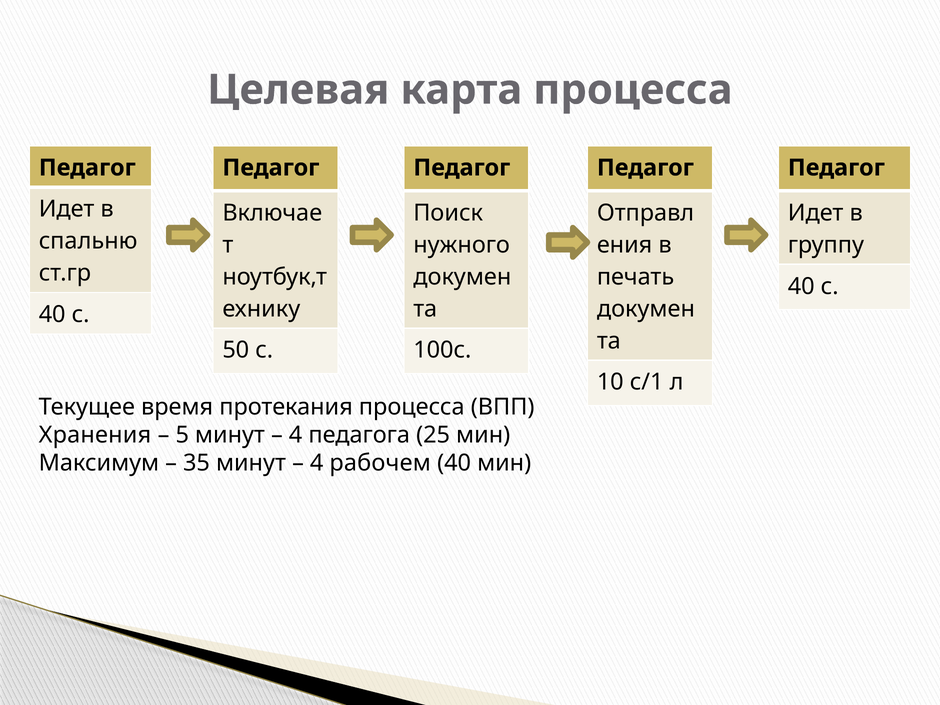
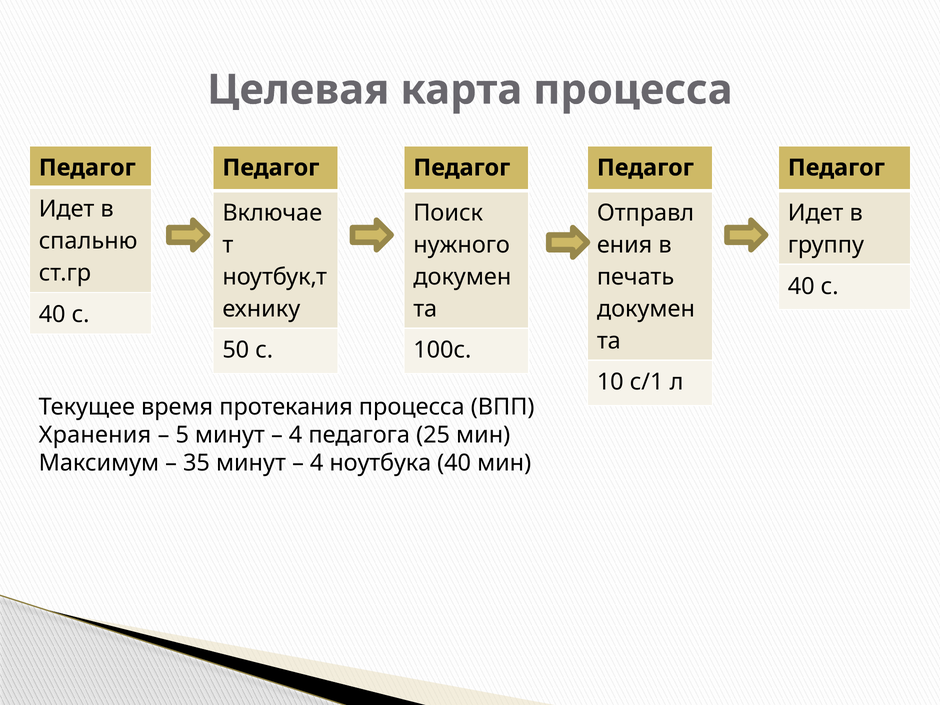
рабочем: рабочем -> ноутбука
